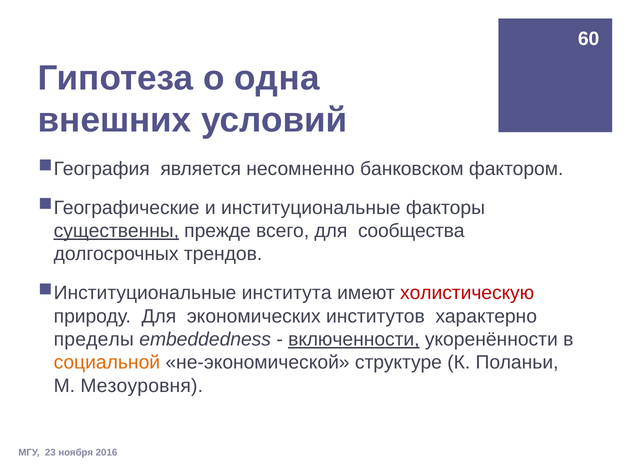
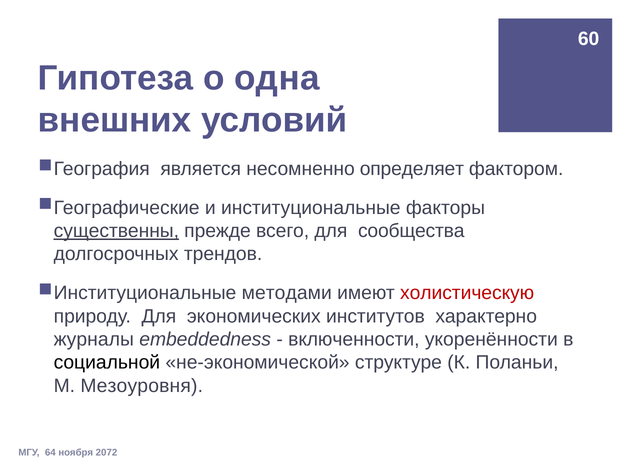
банковском: банковском -> определяет
института: института -> методами
пределы: пределы -> журналы
включенности underline: present -> none
социальной colour: orange -> black
23: 23 -> 64
2016: 2016 -> 2072
